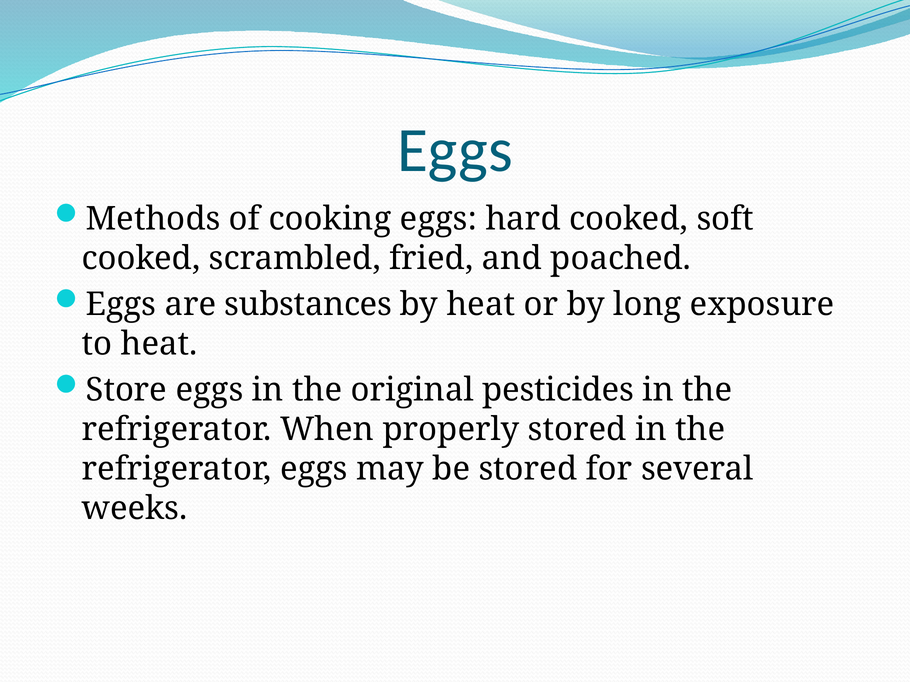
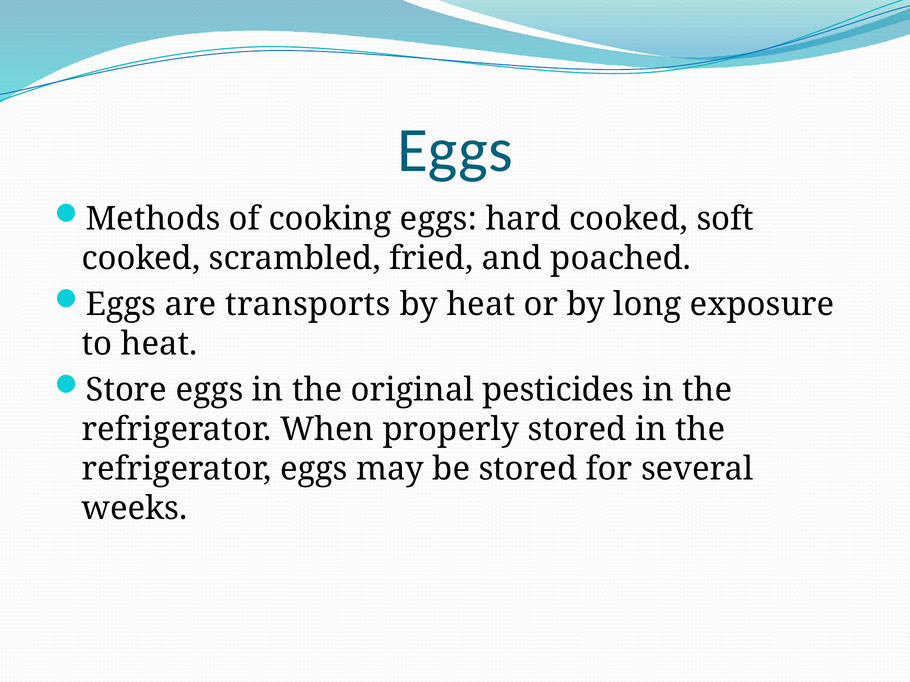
substances: substances -> transports
